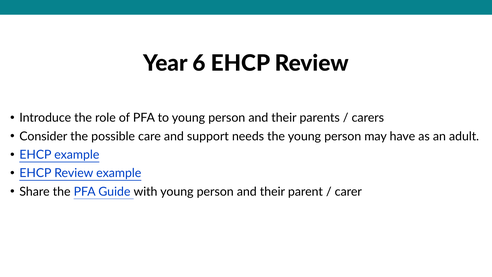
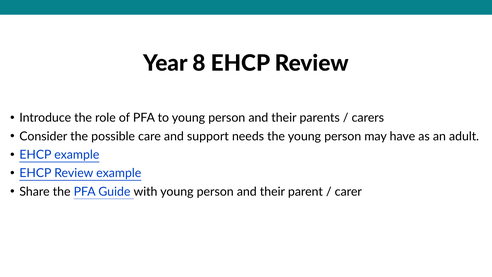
6: 6 -> 8
